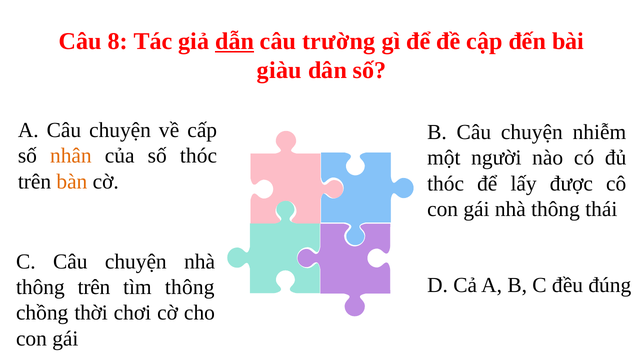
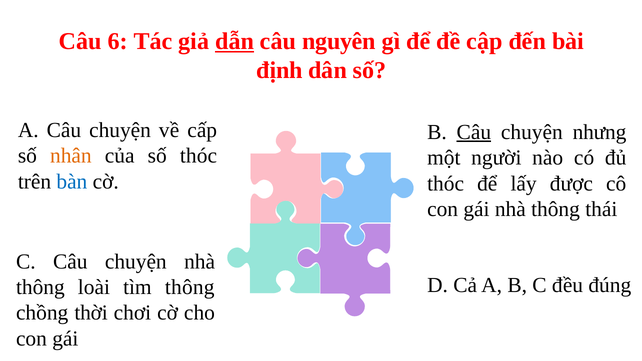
8: 8 -> 6
trường: trường -> nguyên
giàu: giàu -> định
Câu at (474, 132) underline: none -> present
nhiễm: nhiễm -> nhưng
bàn colour: orange -> blue
thông trên: trên -> loài
